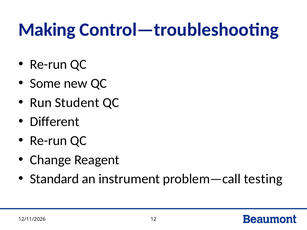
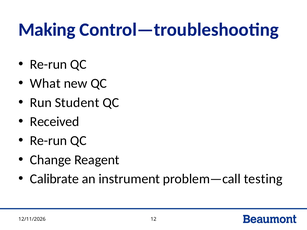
Some: Some -> What
Different: Different -> Received
Standard: Standard -> Calibrate
